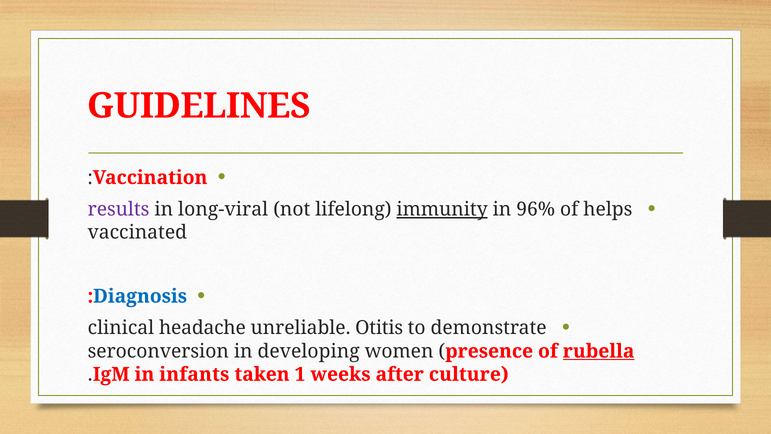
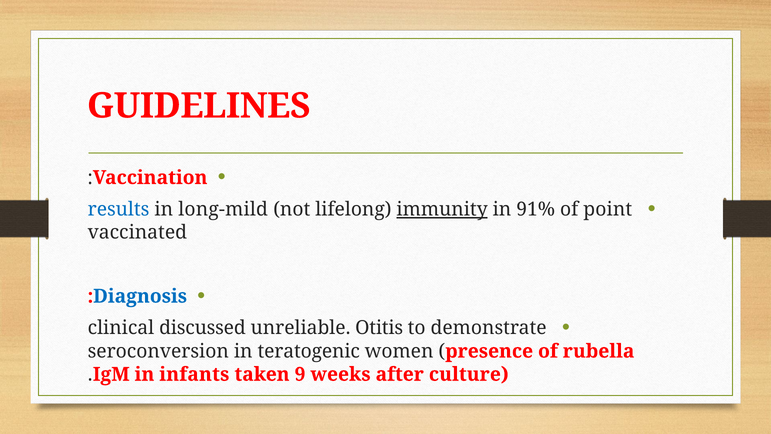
results colour: purple -> blue
long‑viral: long‑viral -> long‑mild
96%: 96% -> 91%
helps: helps -> point
headache: headache -> discussed
developing: developing -> teratogenic
rubella underline: present -> none
1: 1 -> 9
